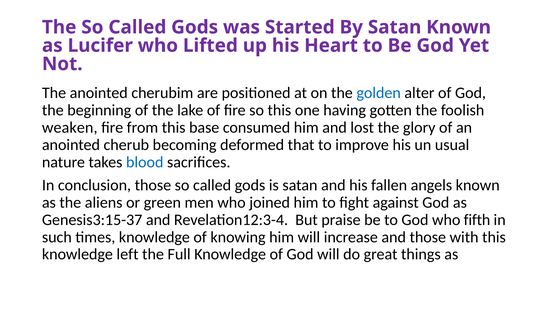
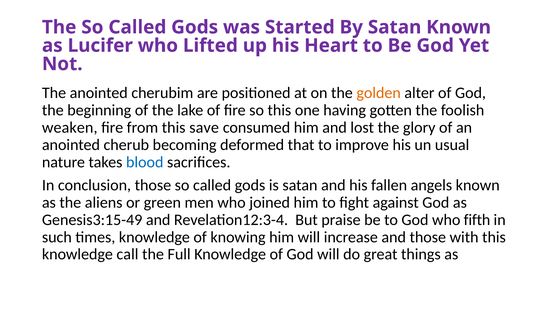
golden colour: blue -> orange
base: base -> save
Genesis3:15-37: Genesis3:15-37 -> Genesis3:15-49
left: left -> call
